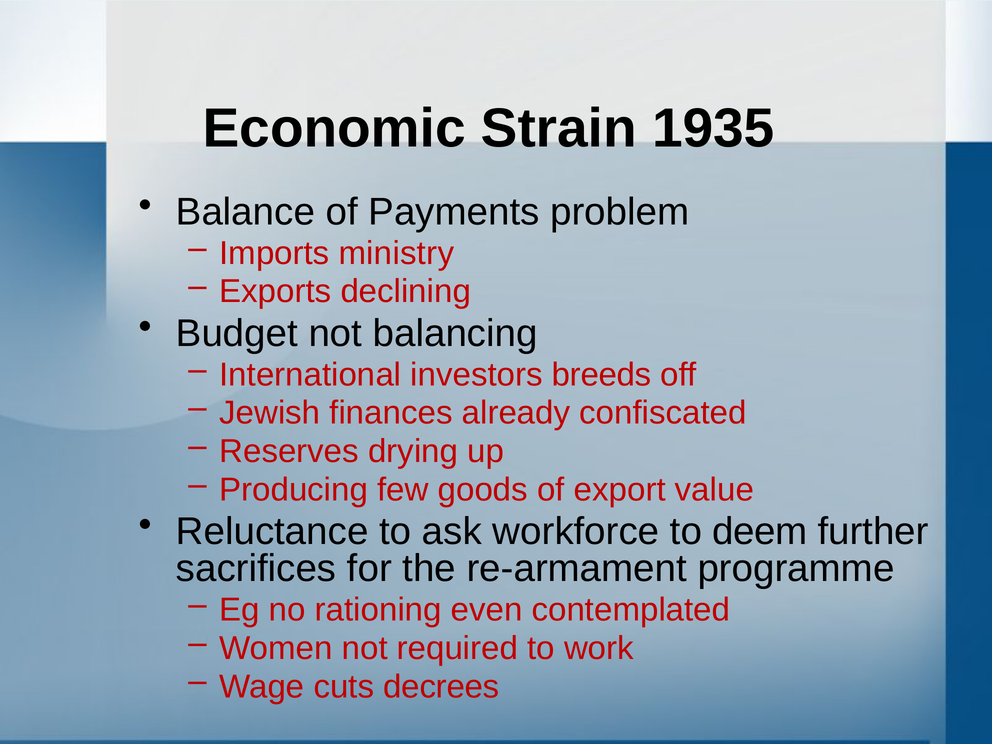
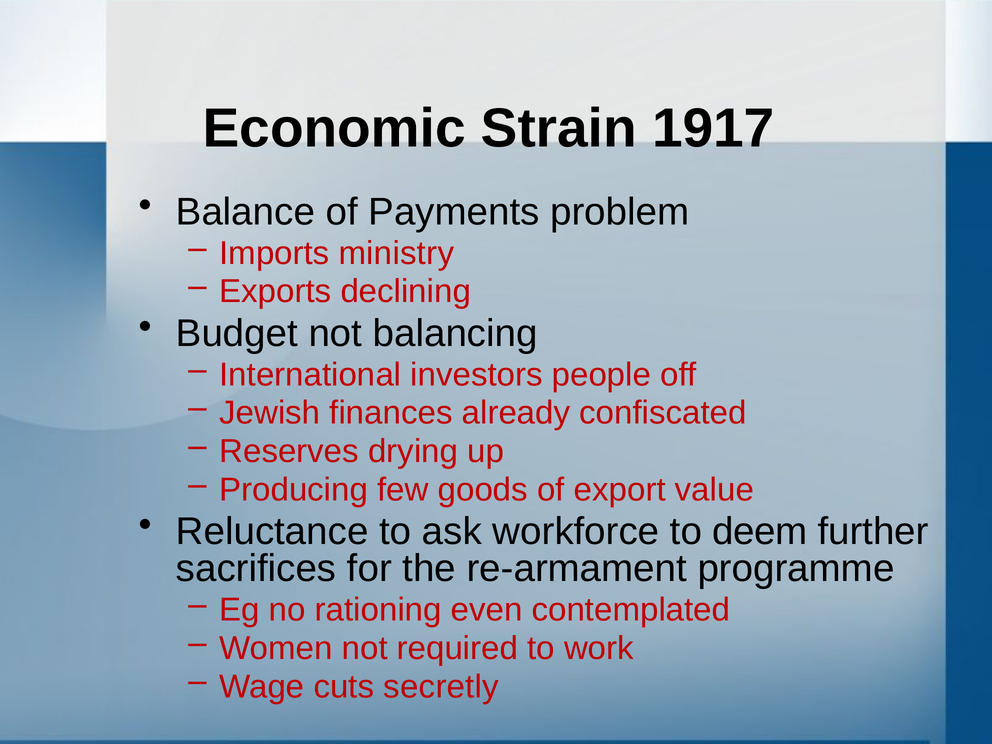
1935: 1935 -> 1917
breeds: breeds -> people
decrees: decrees -> secretly
